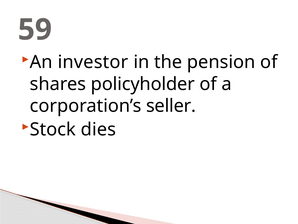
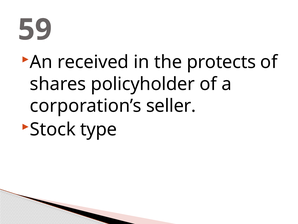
investor: investor -> received
pension: pension -> protects
dies: dies -> type
